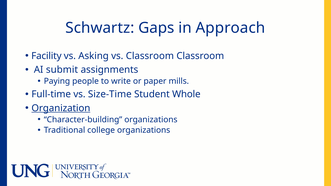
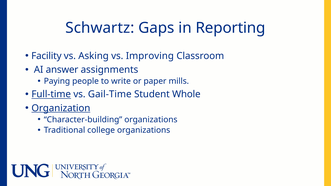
Approach: Approach -> Reporting
vs Classroom: Classroom -> Improving
submit: submit -> answer
Full-time underline: none -> present
Size-Time: Size-Time -> Gail-Time
